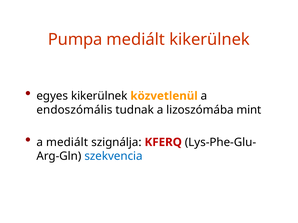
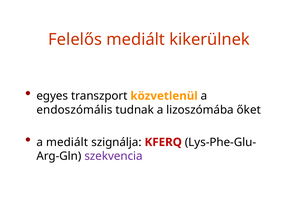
Pumpa: Pumpa -> Felelős
egyes kikerülnek: kikerülnek -> transzport
mint: mint -> őket
szekvencia colour: blue -> purple
